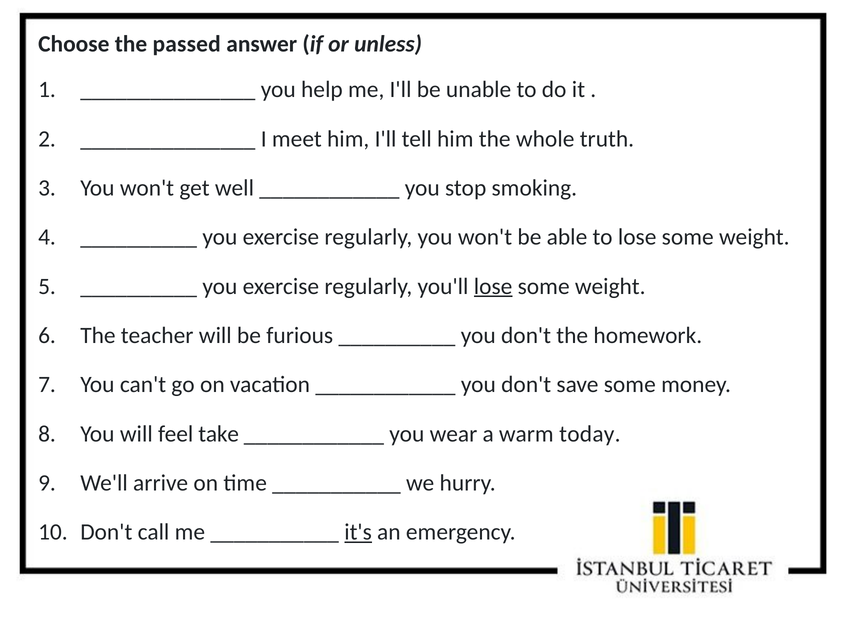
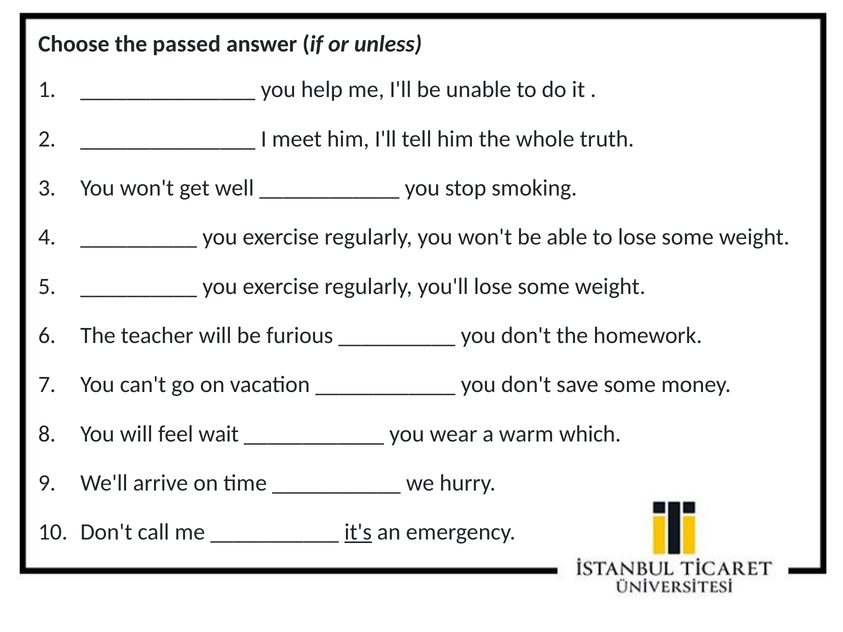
lose at (493, 286) underline: present -> none
take: take -> wait
today: today -> which
